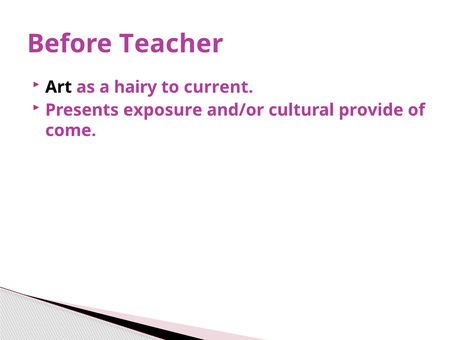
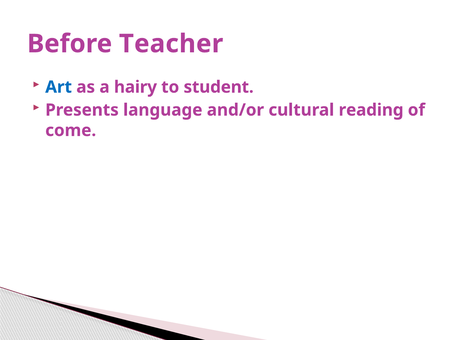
Art colour: black -> blue
current: current -> student
exposure: exposure -> language
provide: provide -> reading
